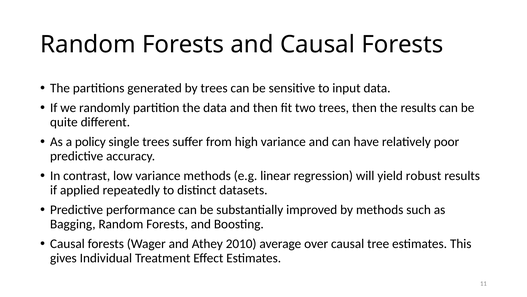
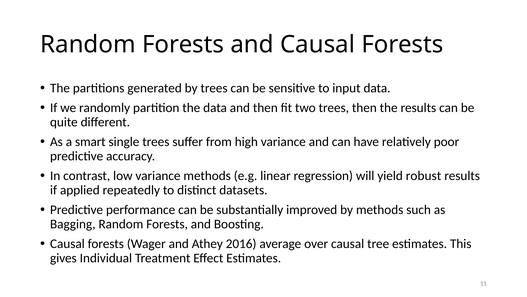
policy: policy -> smart
2010: 2010 -> 2016
